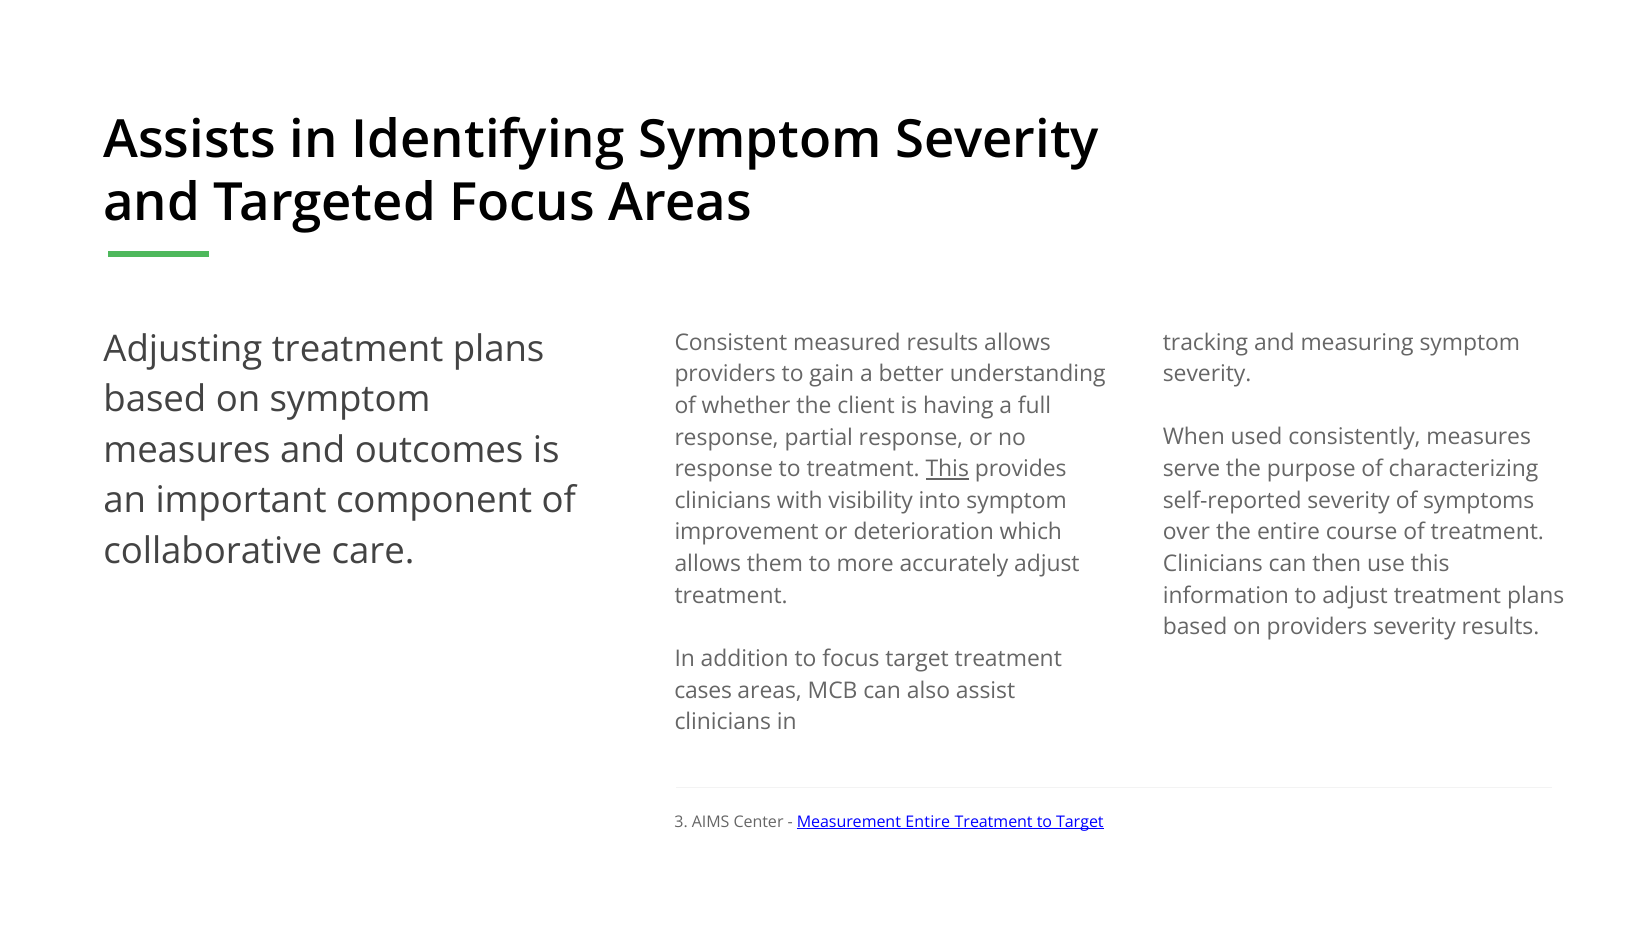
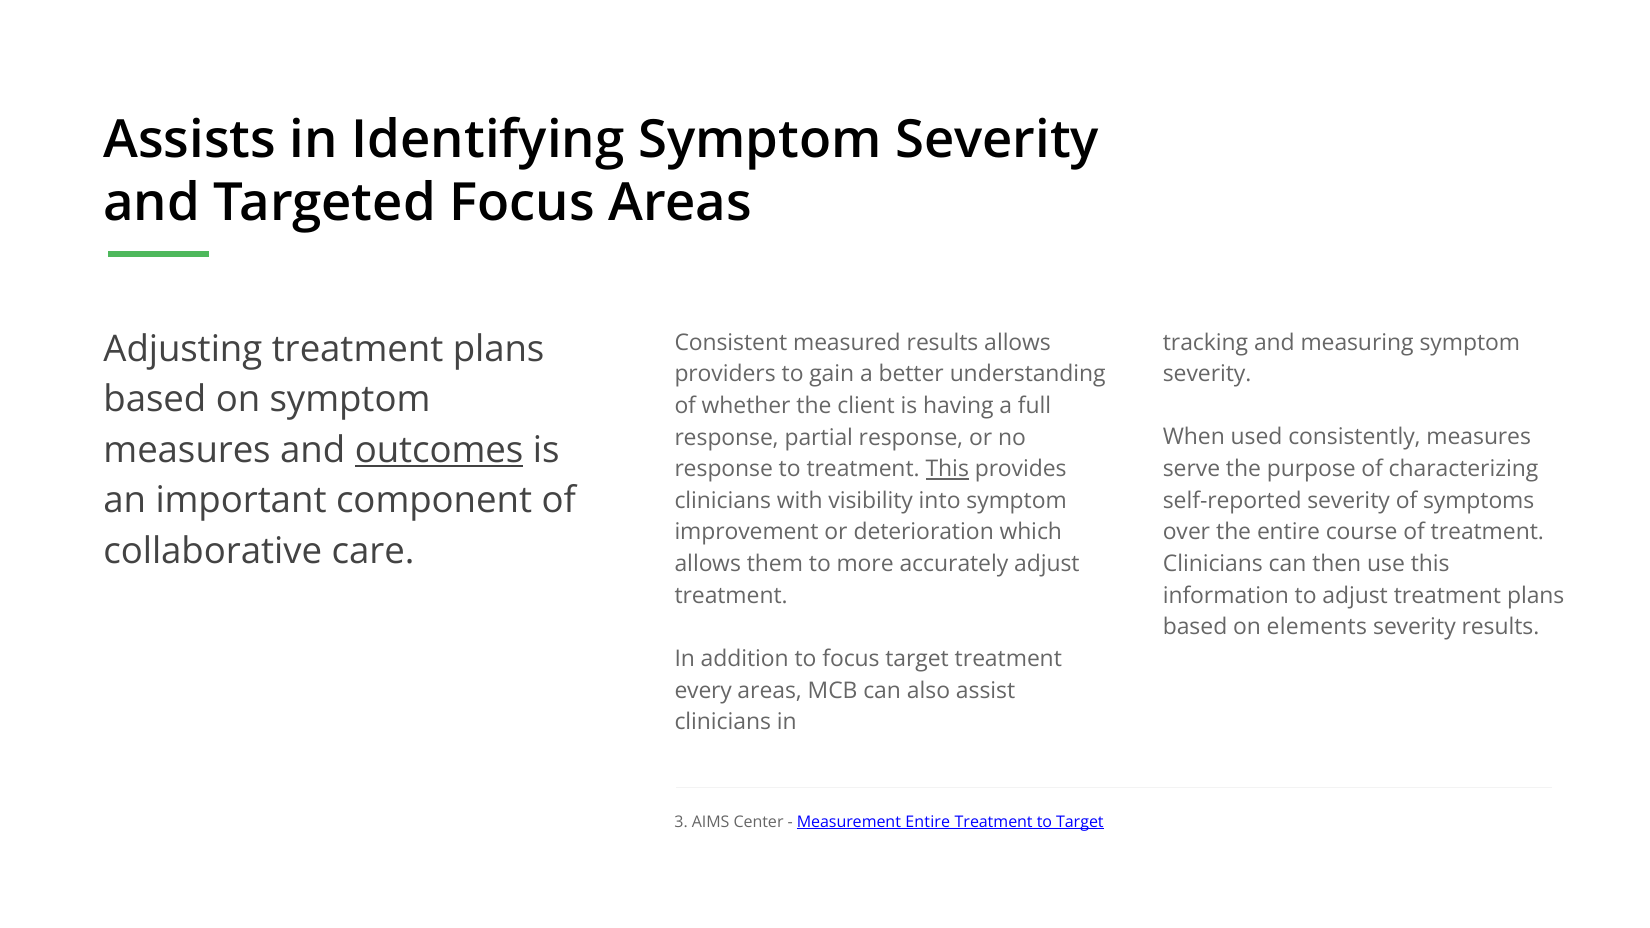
outcomes underline: none -> present
on providers: providers -> elements
cases: cases -> every
